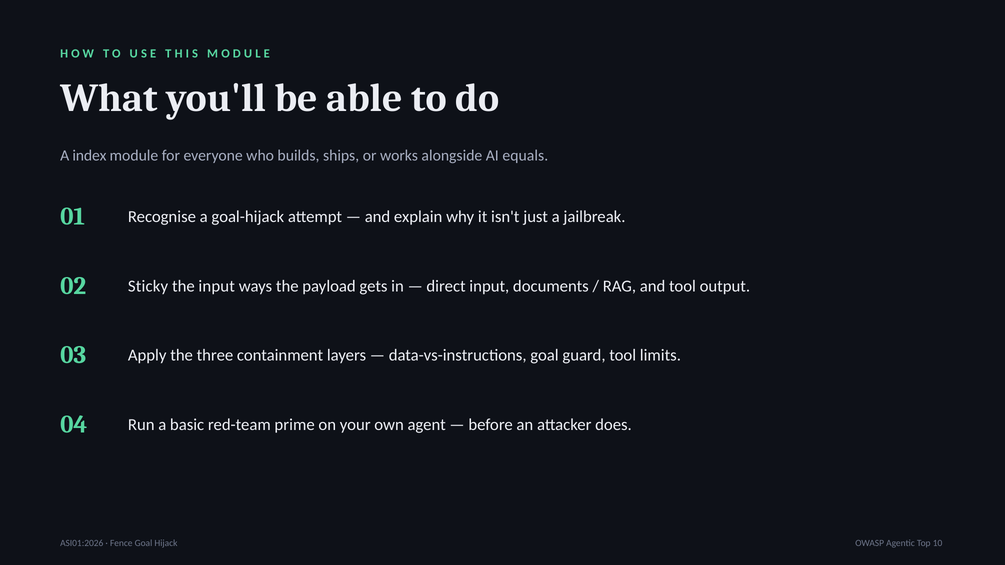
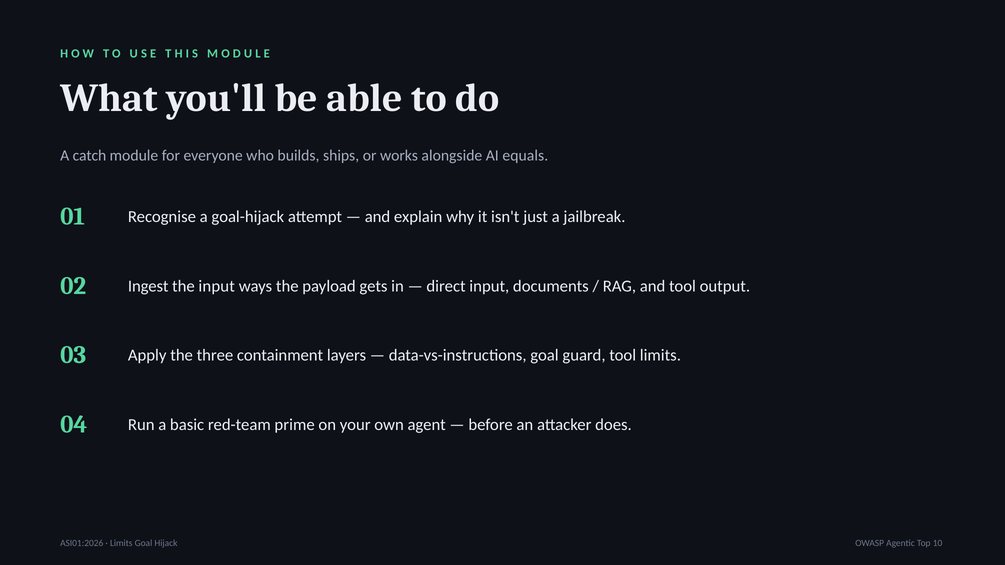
index: index -> catch
Sticky: Sticky -> Ingest
Fence at (121, 543): Fence -> Limits
